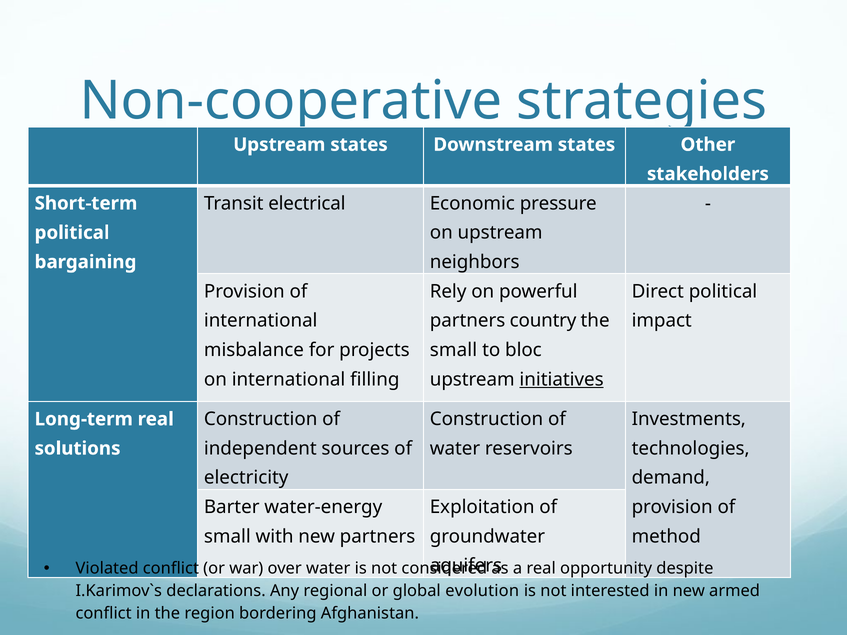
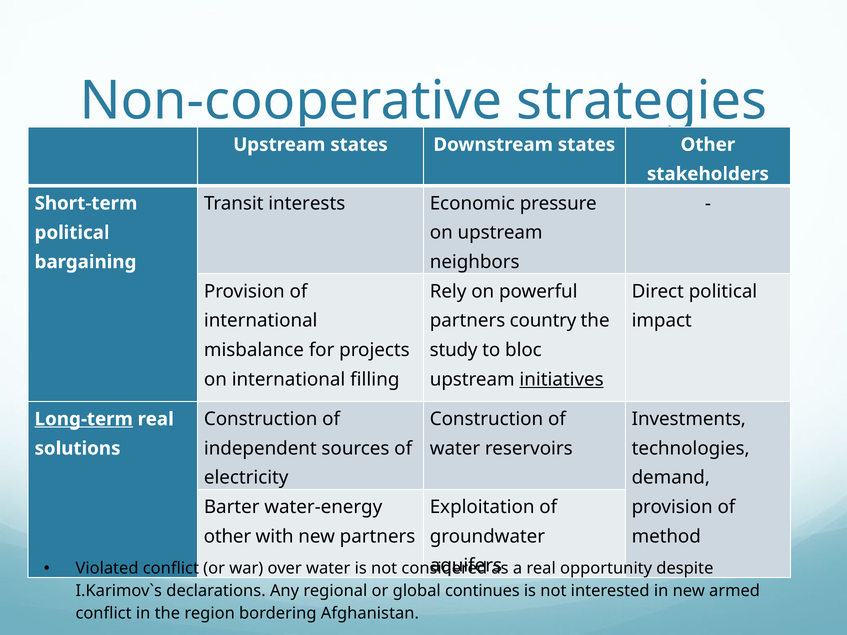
electrical: electrical -> interests
small at (453, 350): small -> study
Long-term underline: none -> present
small at (227, 537): small -> other
evolution: evolution -> continues
